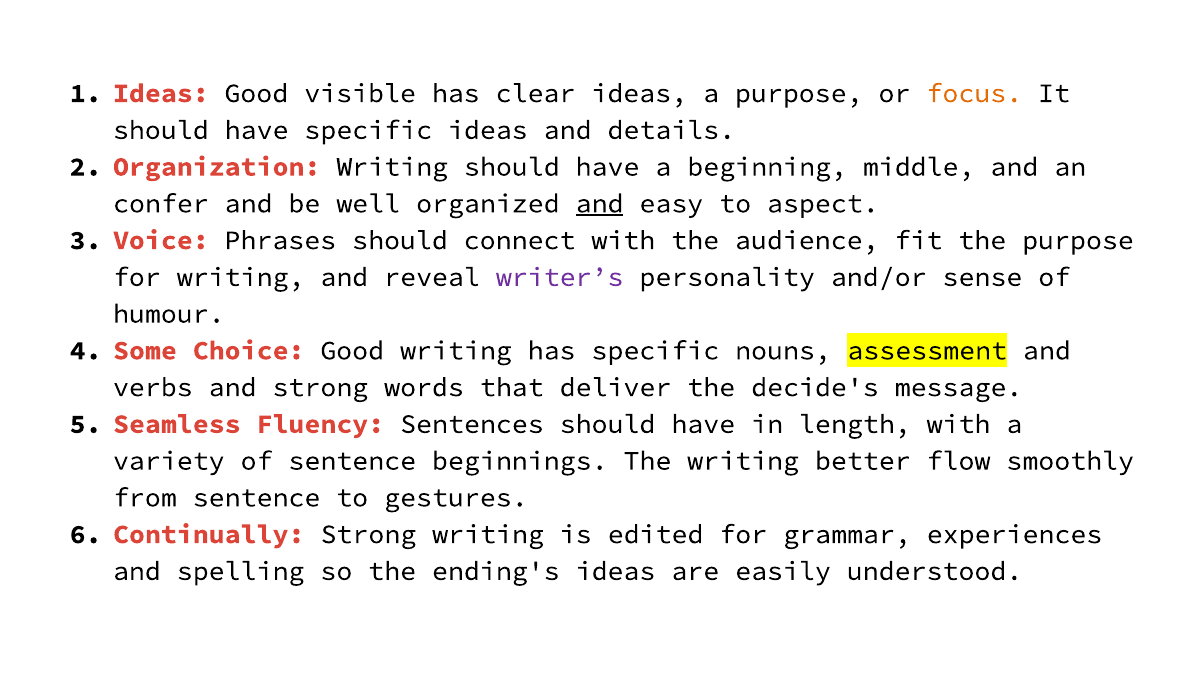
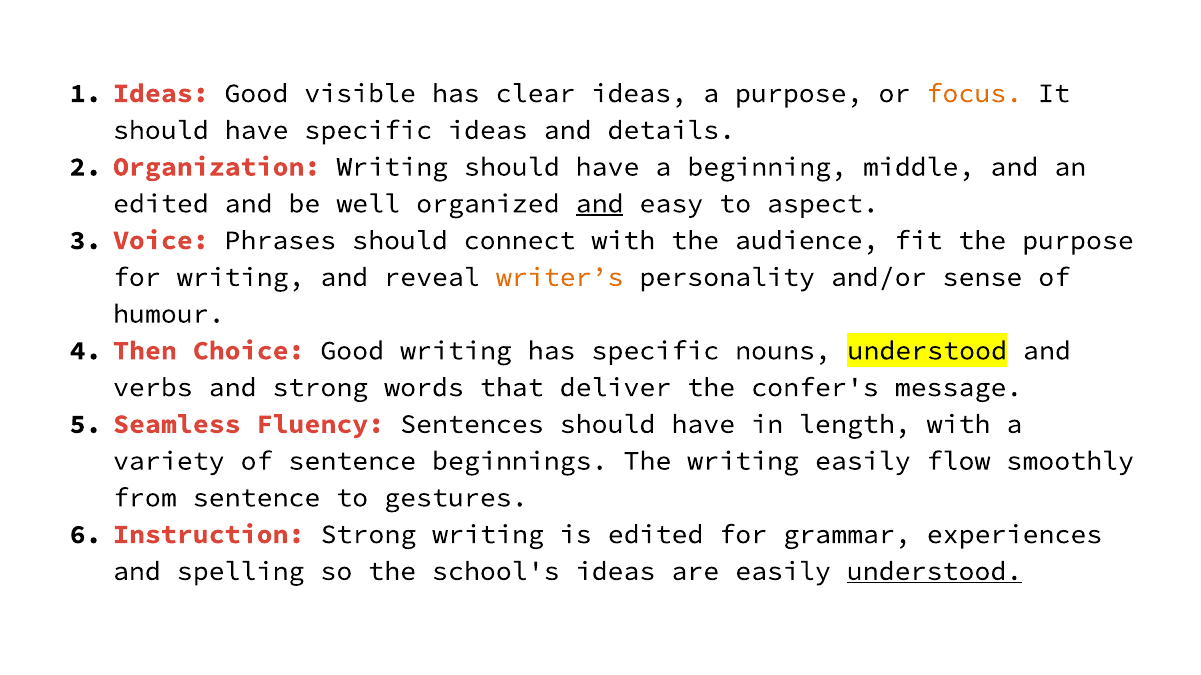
confer at (161, 204): confer -> edited
writer’s colour: purple -> orange
Some: Some -> Then
nouns assessment: assessment -> understood
decide's: decide's -> confer's
writing better: better -> easily
Continually: Continually -> Instruction
ending's: ending's -> school's
understood at (935, 572) underline: none -> present
